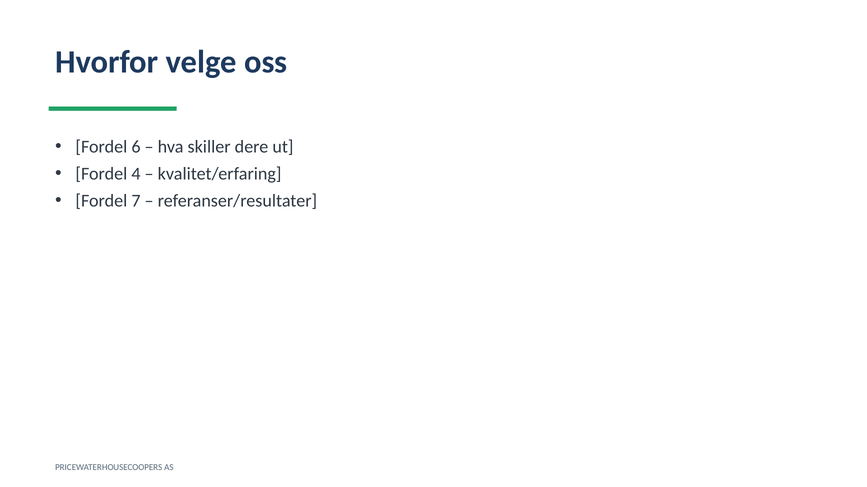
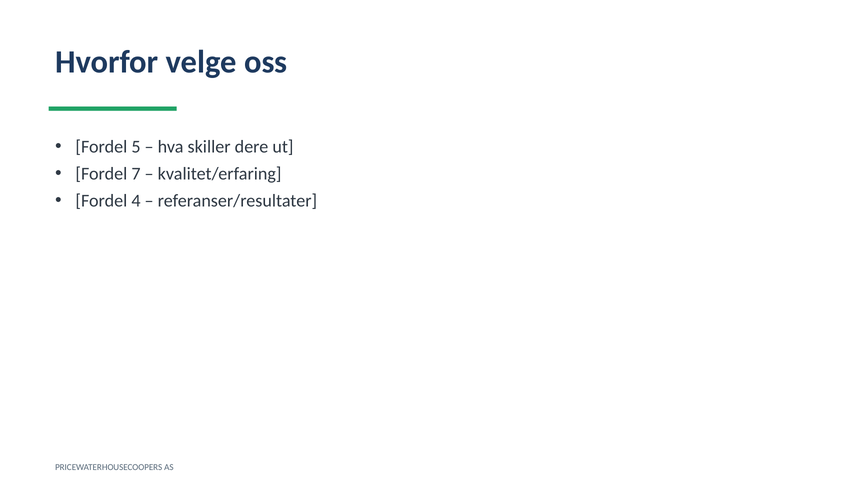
6: 6 -> 5
4: 4 -> 7
7: 7 -> 4
